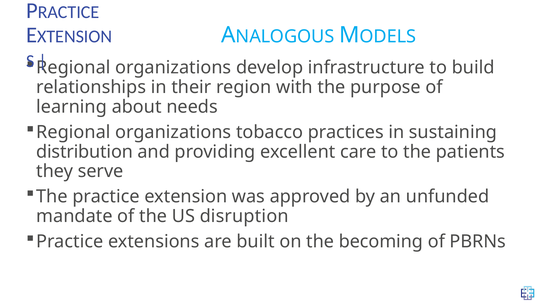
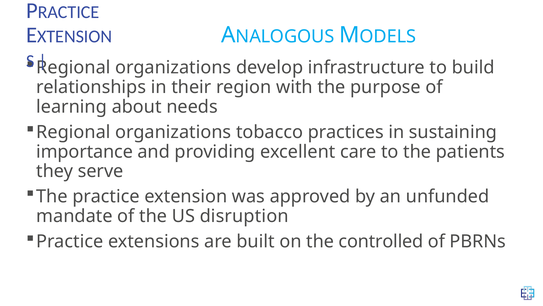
distribution: distribution -> importance
becoming: becoming -> controlled
